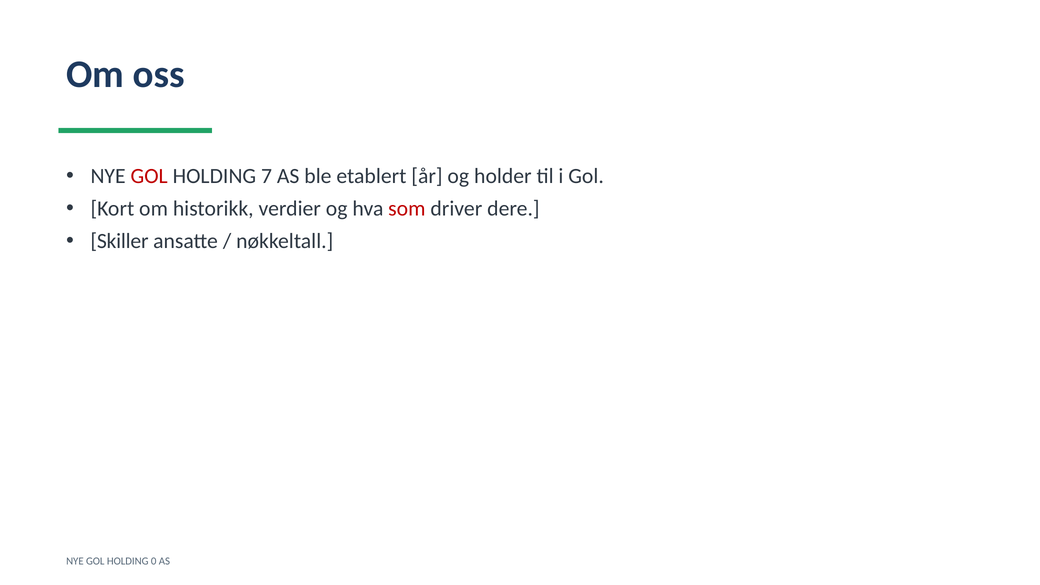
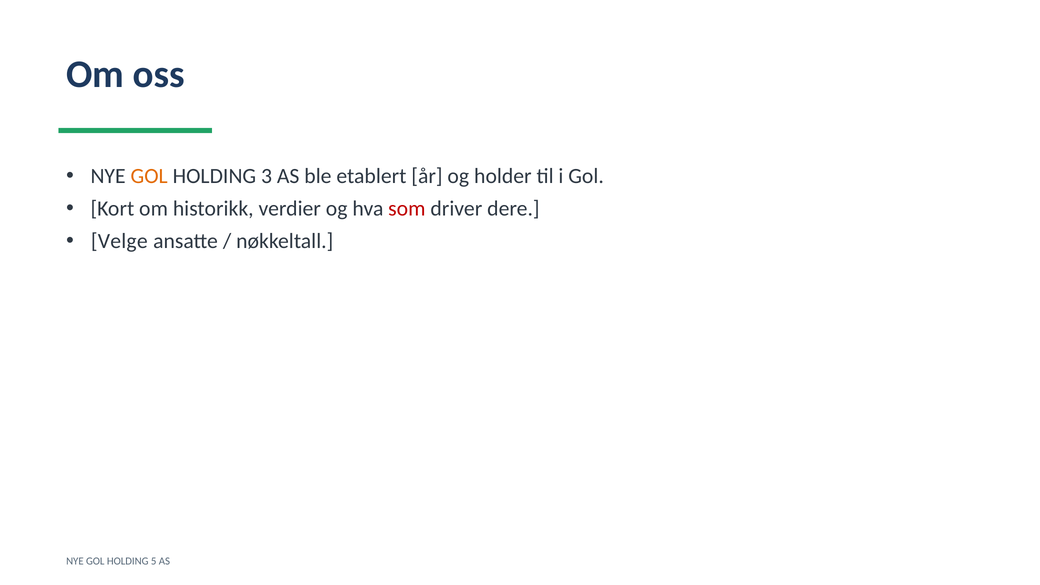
GOL at (149, 176) colour: red -> orange
7: 7 -> 3
Skiller: Skiller -> Velge
0: 0 -> 5
